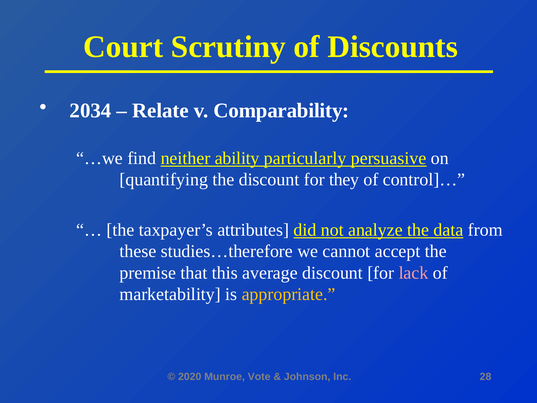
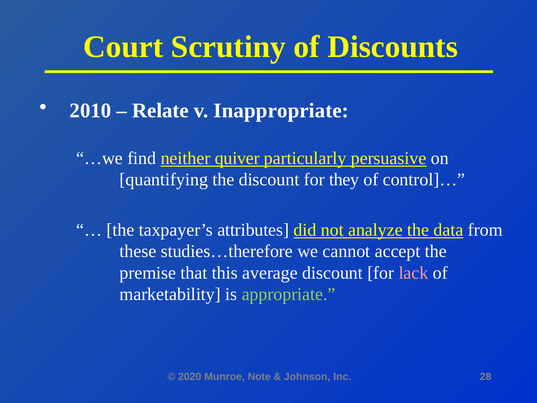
2034: 2034 -> 2010
Comparability: Comparability -> Inappropriate
ability: ability -> quiver
appropriate colour: yellow -> light green
Vote: Vote -> Note
